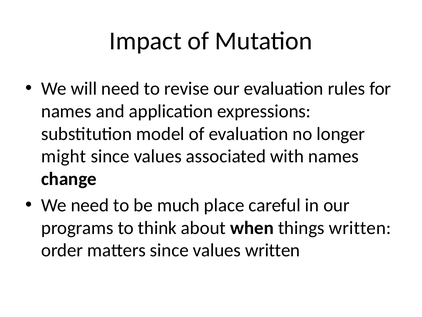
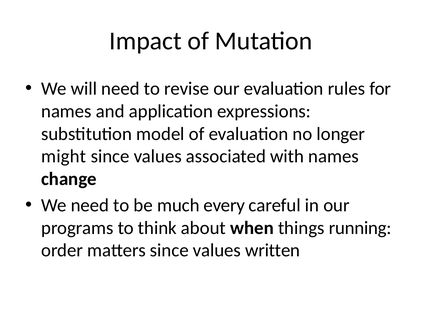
place: place -> every
things written: written -> running
